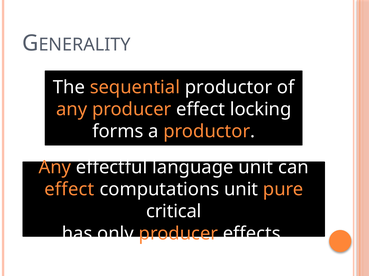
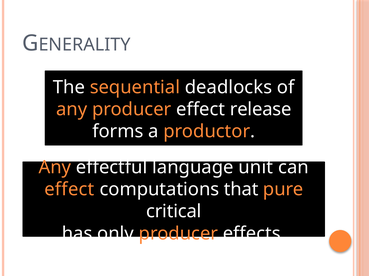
sequential productor: productor -> deadlocks
locking: locking -> release
computations unit: unit -> that
